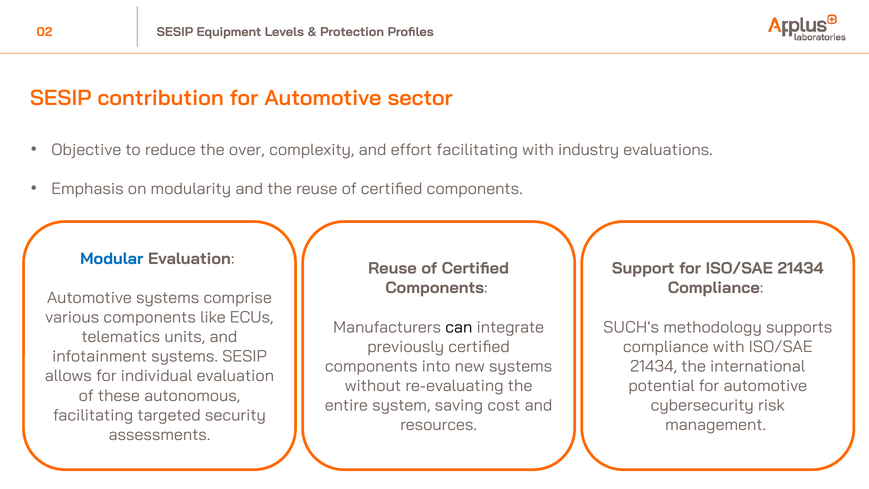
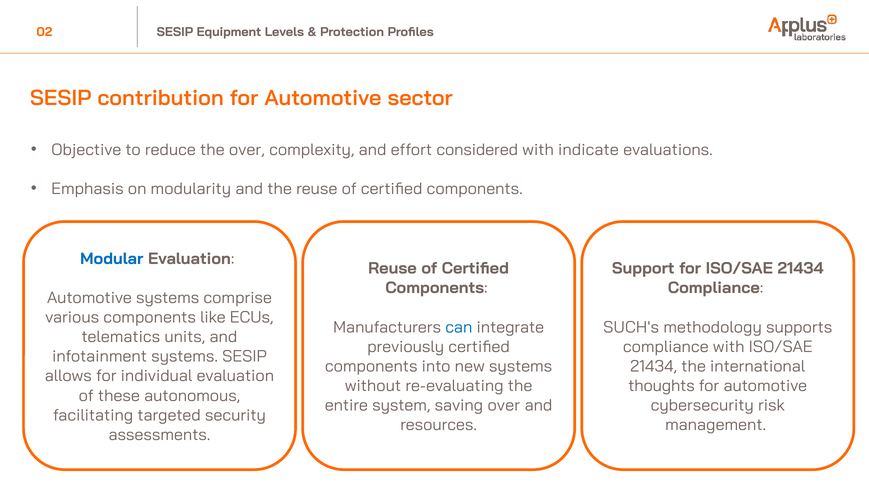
effort facilitating: facilitating -> considered
industry: industry -> indicate
can colour: black -> blue
potential: potential -> thoughts
saving cost: cost -> over
